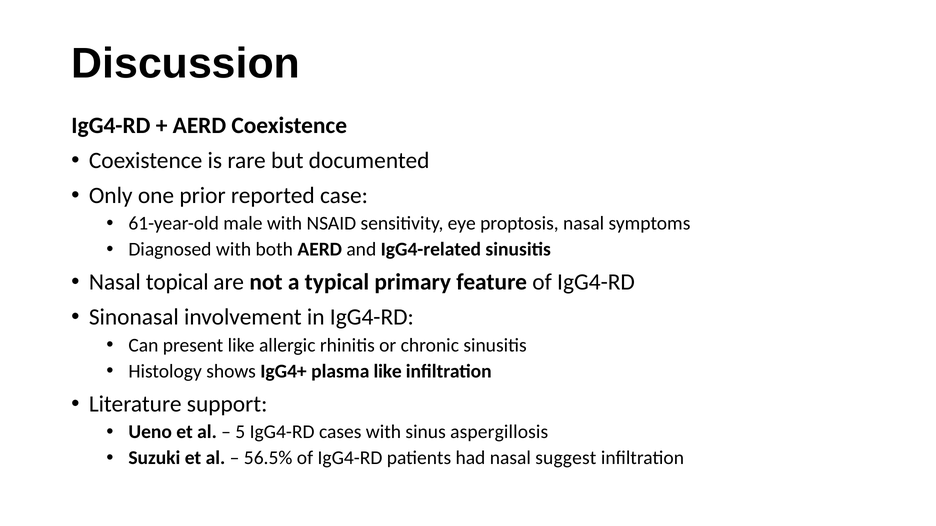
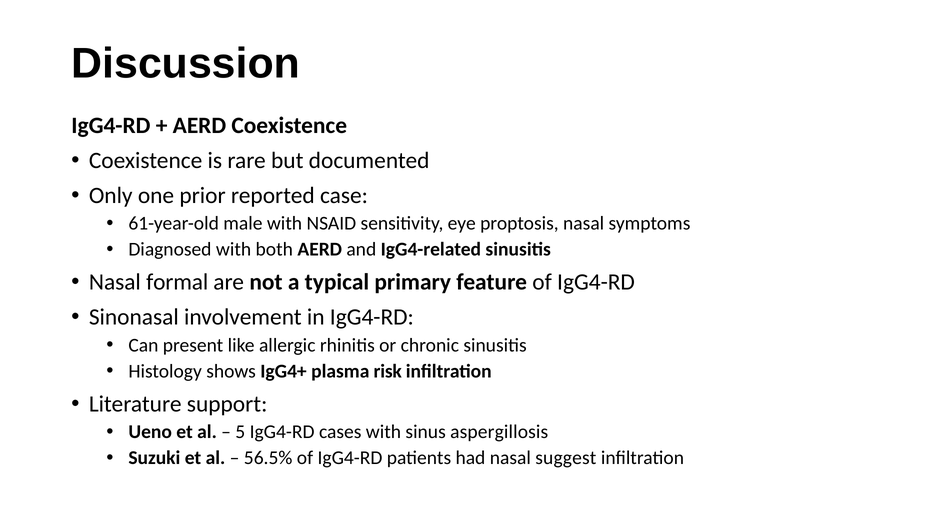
topical: topical -> formal
plasma like: like -> risk
